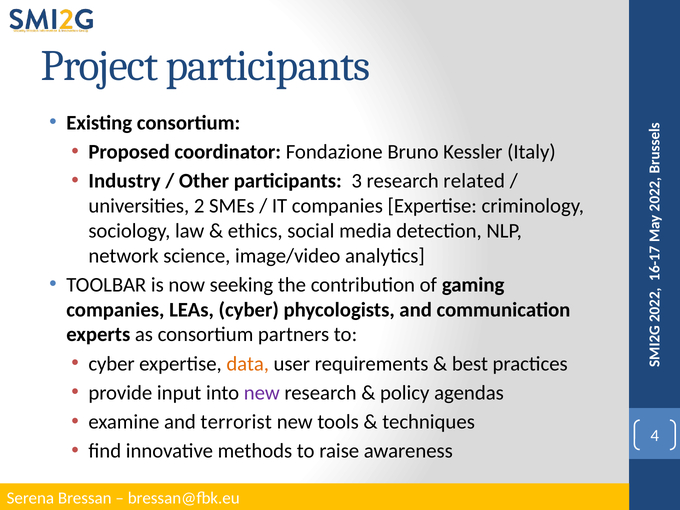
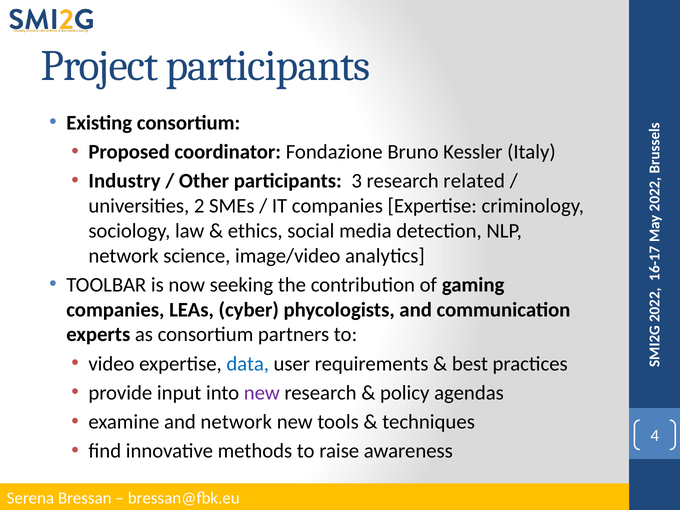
cyber at (112, 364): cyber -> video
data colour: orange -> blue
and terrorist: terrorist -> network
